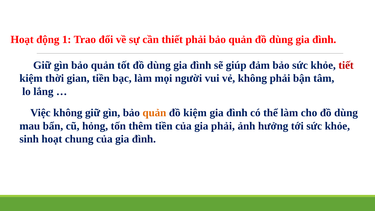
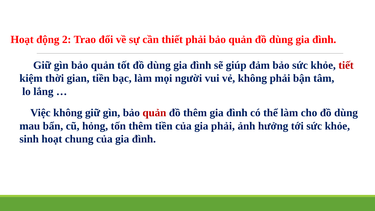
1: 1 -> 2
quản at (154, 113) colour: orange -> red
đồ kiệm: kiệm -> thêm
